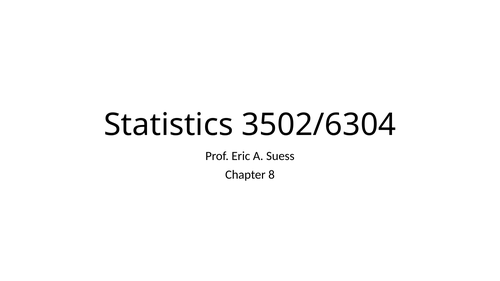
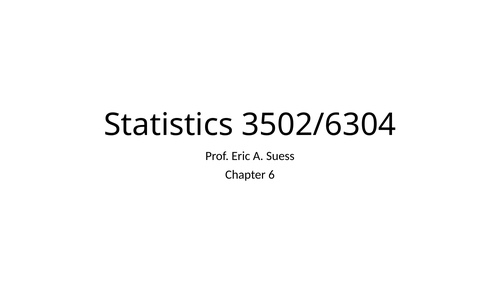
8: 8 -> 6
